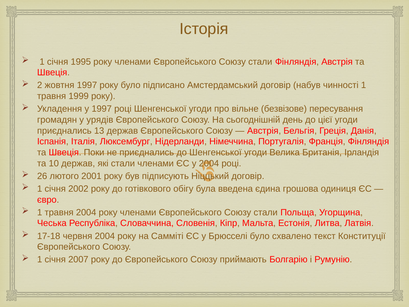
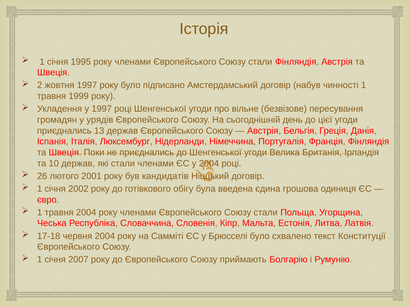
підписують: підписують -> кандидатів
